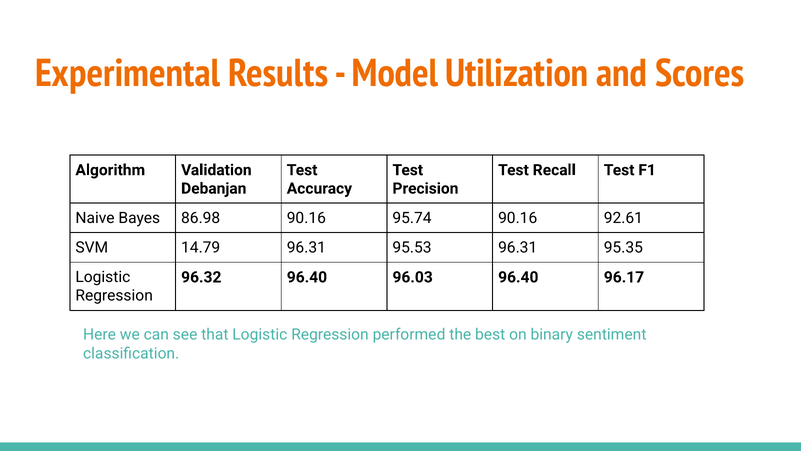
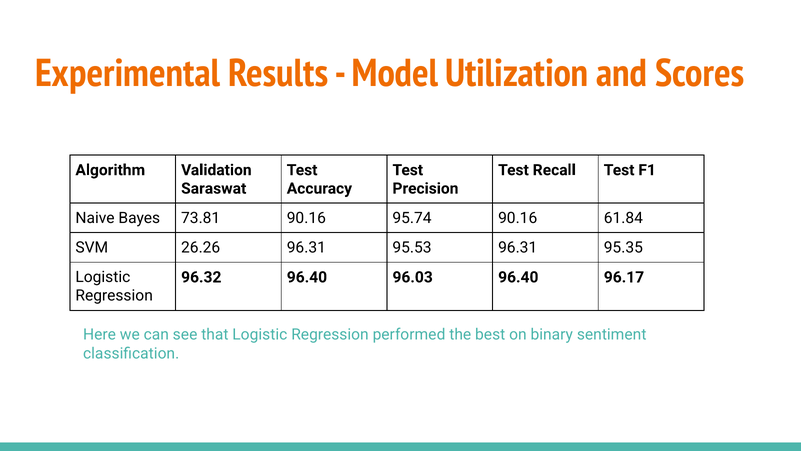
Debanjan: Debanjan -> Saraswat
86.98: 86.98 -> 73.81
92.61: 92.61 -> 61.84
14.79: 14.79 -> 26.26
